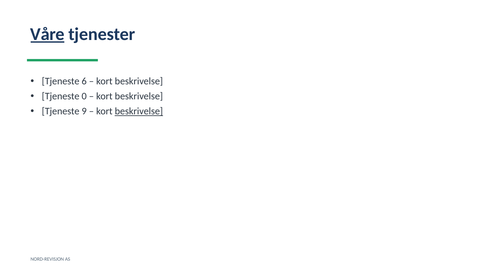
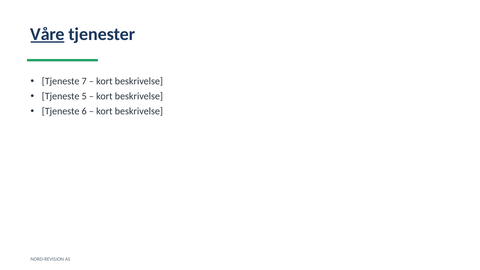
6: 6 -> 7
0: 0 -> 5
9: 9 -> 6
beskrivelse at (139, 111) underline: present -> none
